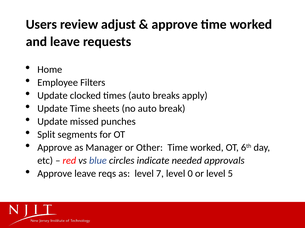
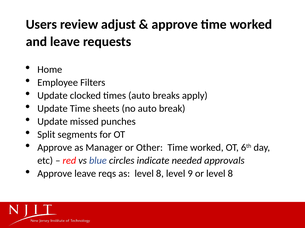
as level 7: 7 -> 8
0: 0 -> 9
or level 5: 5 -> 8
